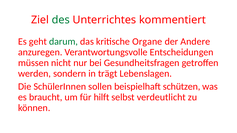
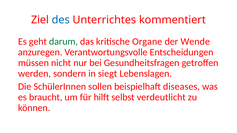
des colour: green -> blue
Andere: Andere -> Wende
trägt: trägt -> siegt
schützen: schützen -> diseases
